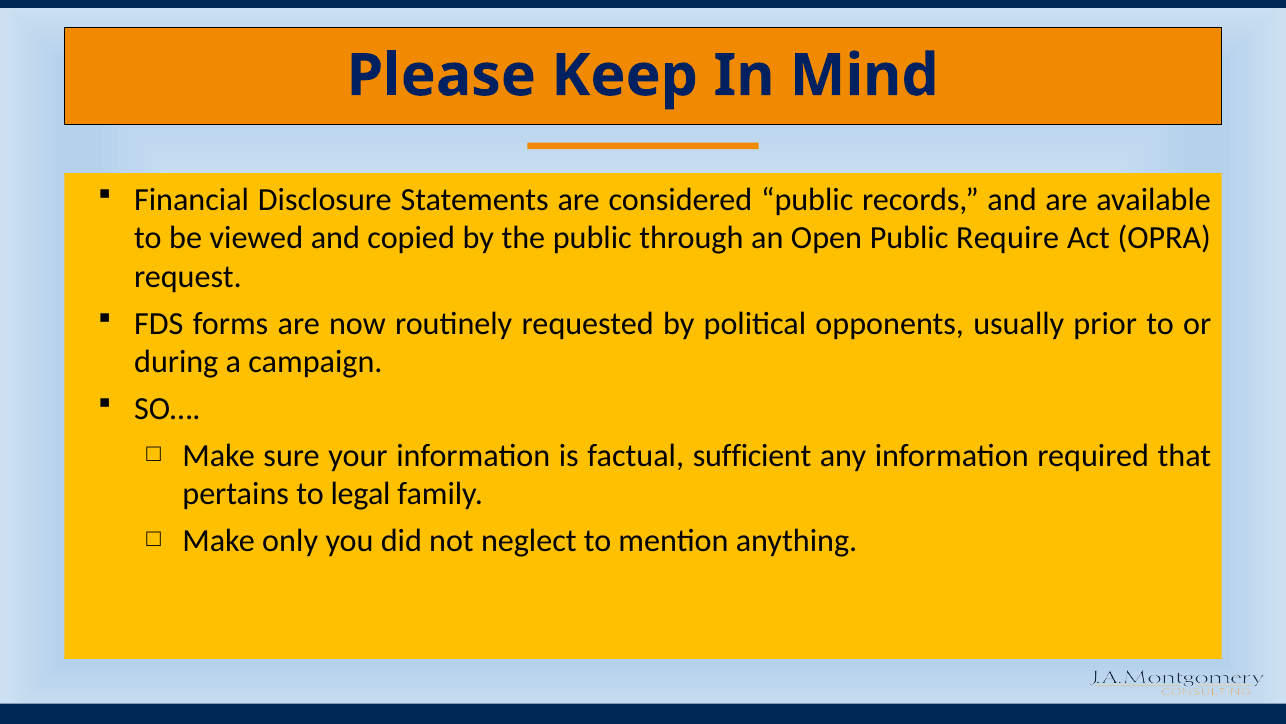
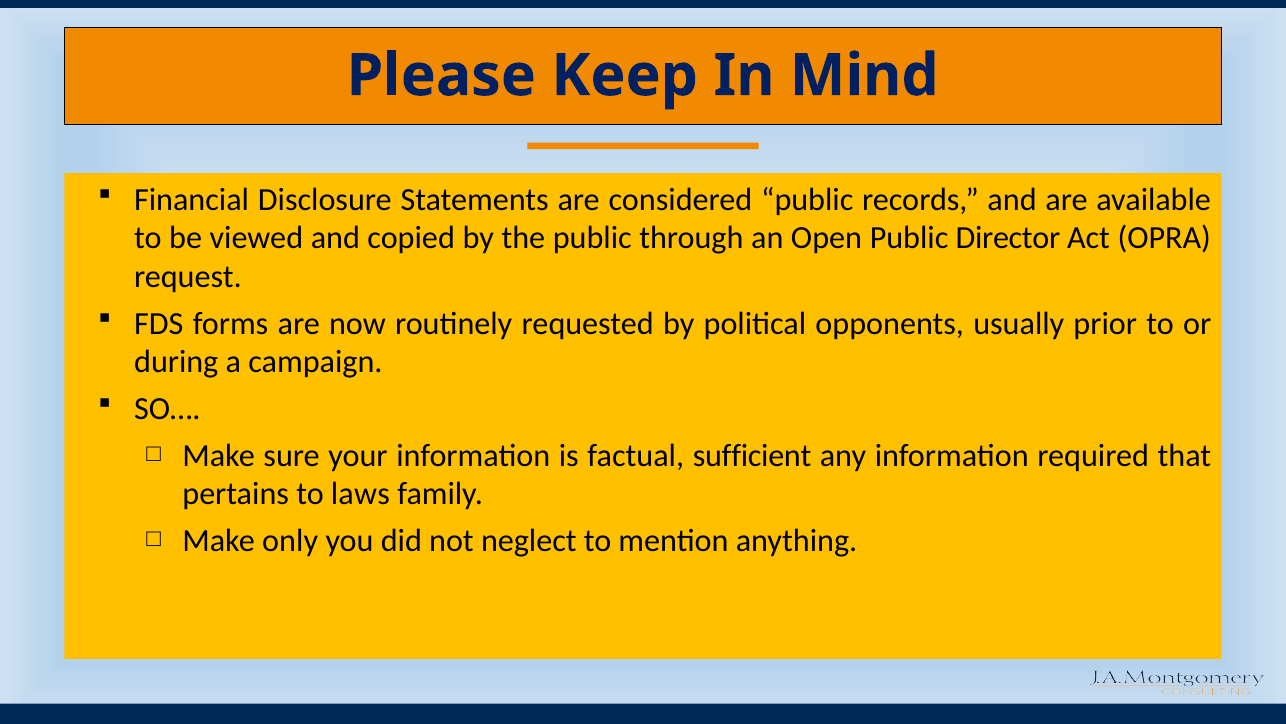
Require: Require -> Director
legal: legal -> laws
